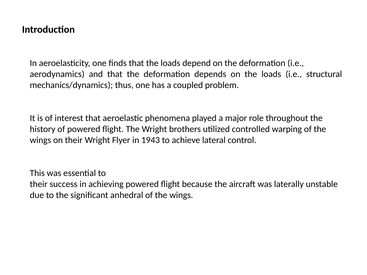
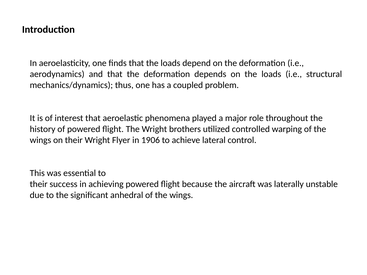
1943: 1943 -> 1906
